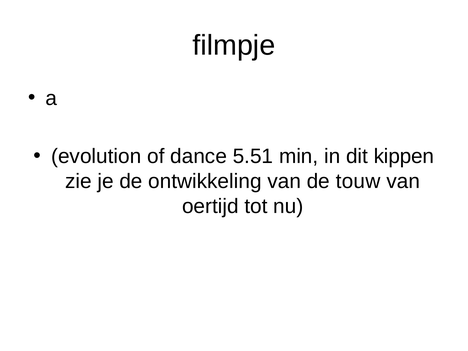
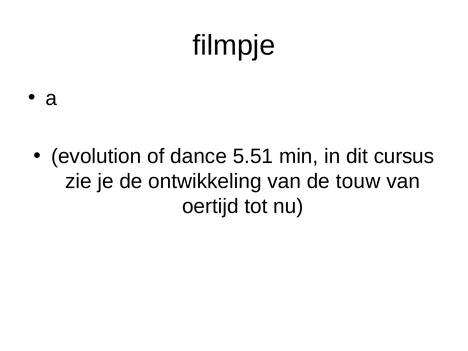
kippen: kippen -> cursus
